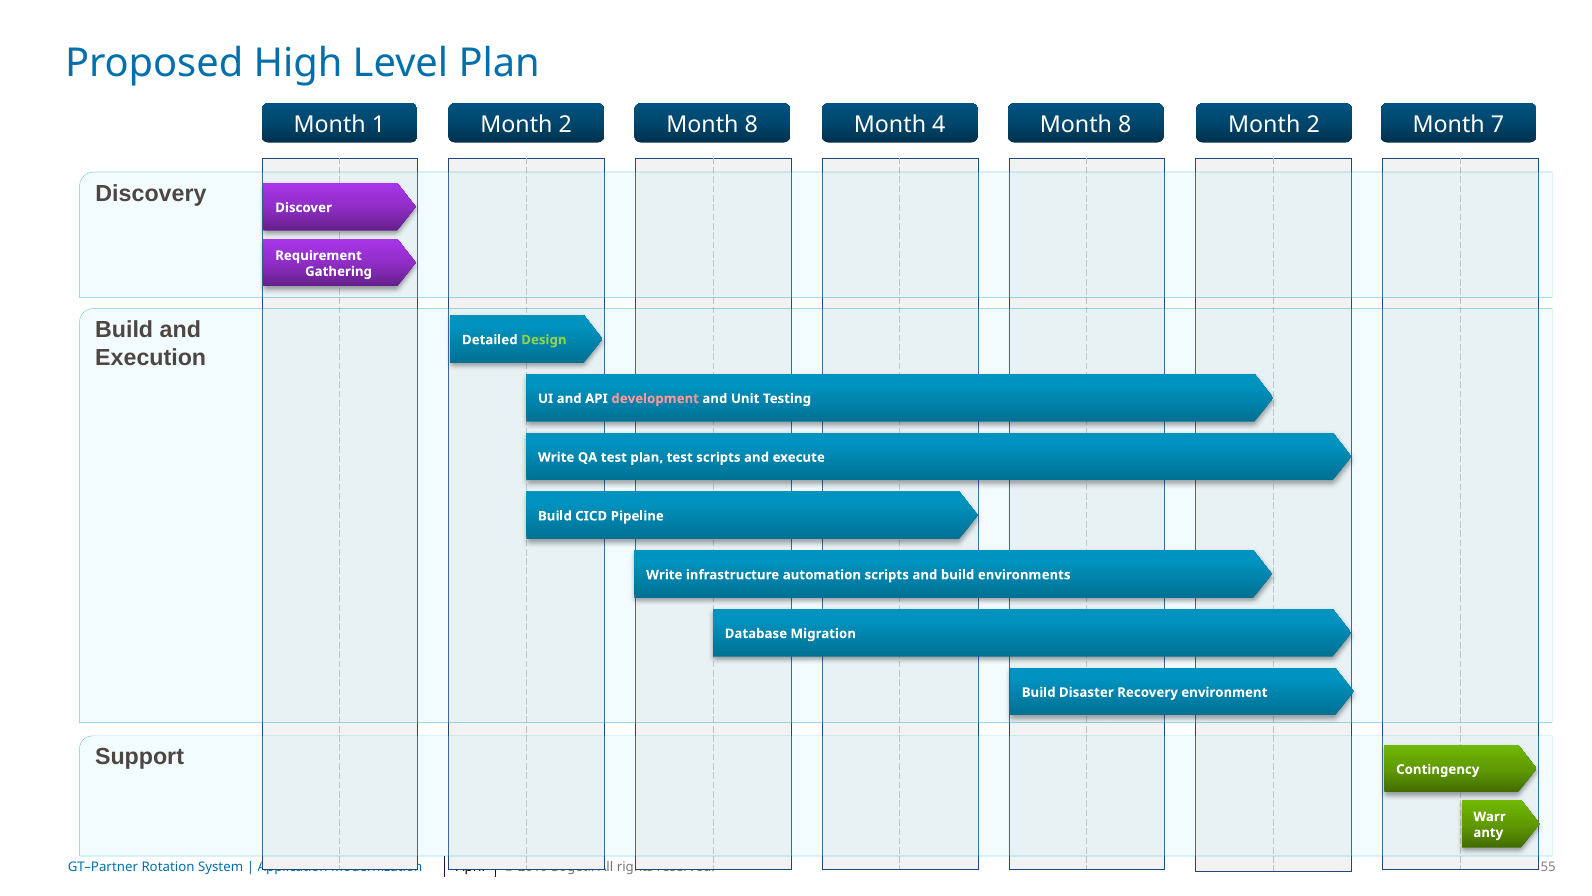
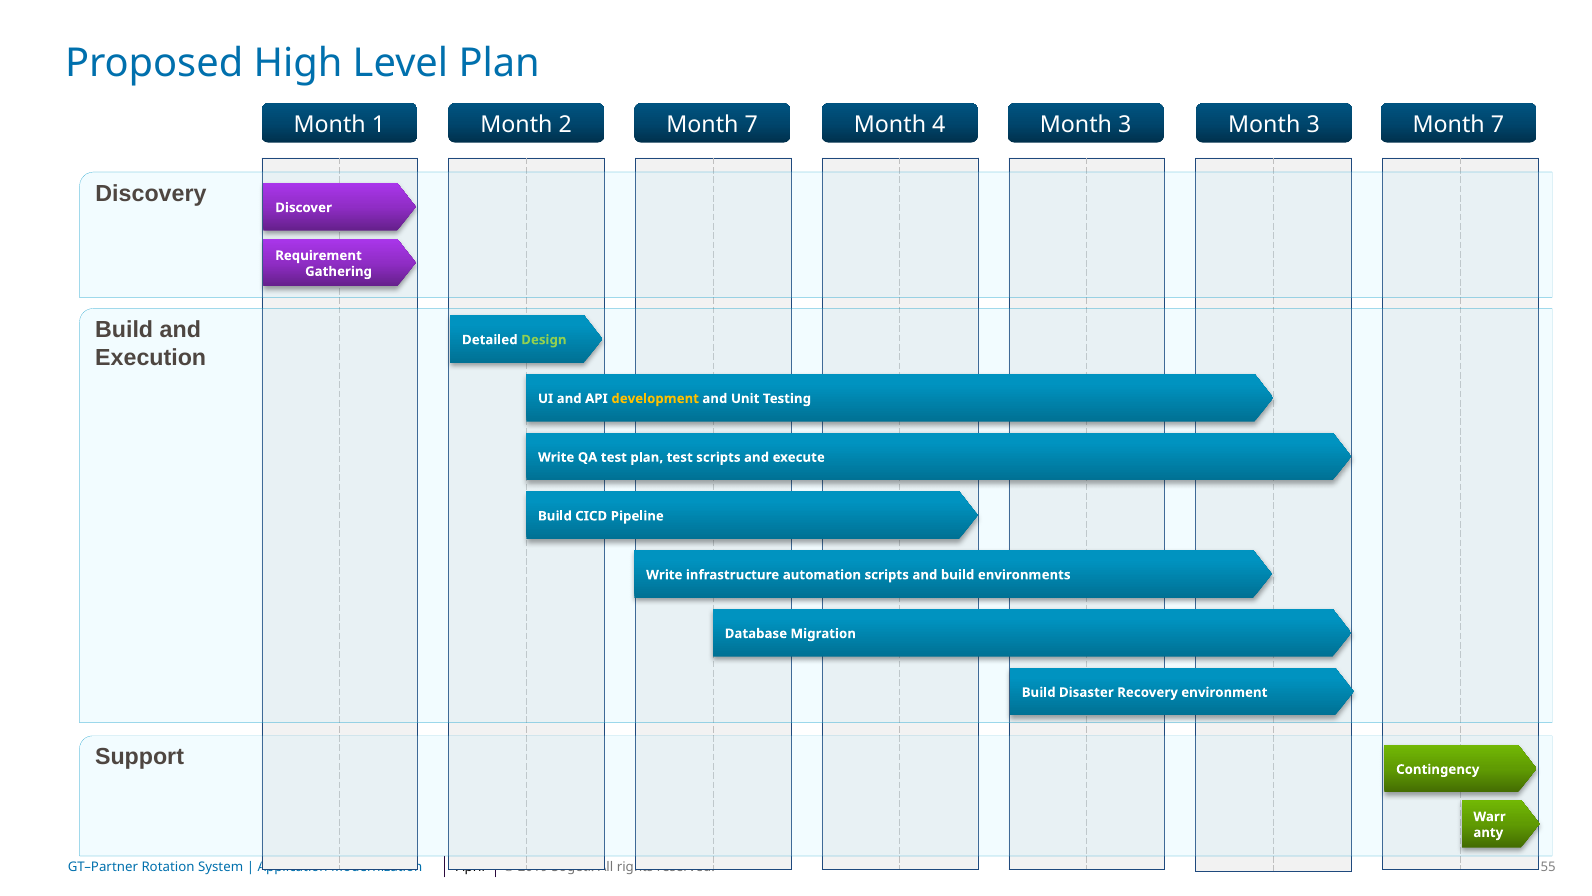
8 at (751, 124): 8 -> 7
8 at (1125, 124): 8 -> 3
2 at (1313, 124): 2 -> 3
development colour: pink -> yellow
